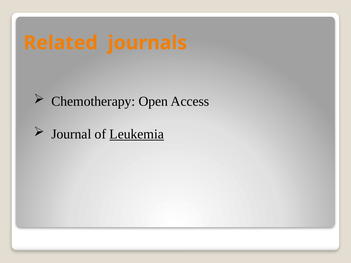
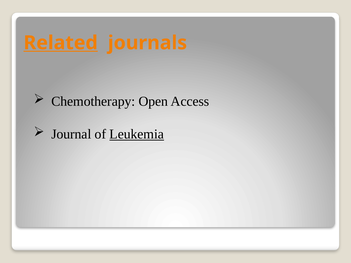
Related underline: none -> present
